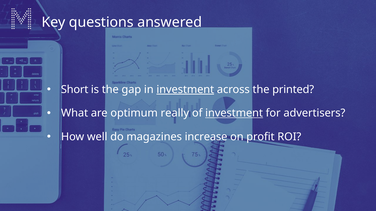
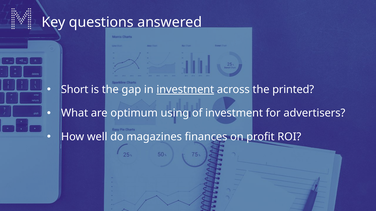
really: really -> using
investment at (234, 113) underline: present -> none
increase: increase -> finances
